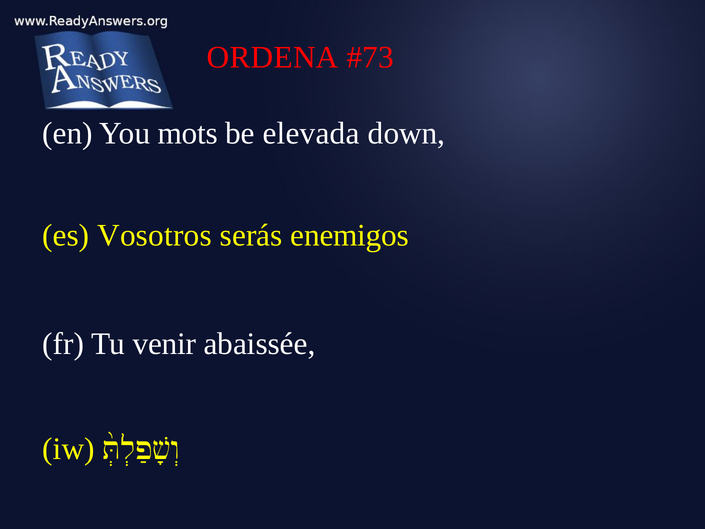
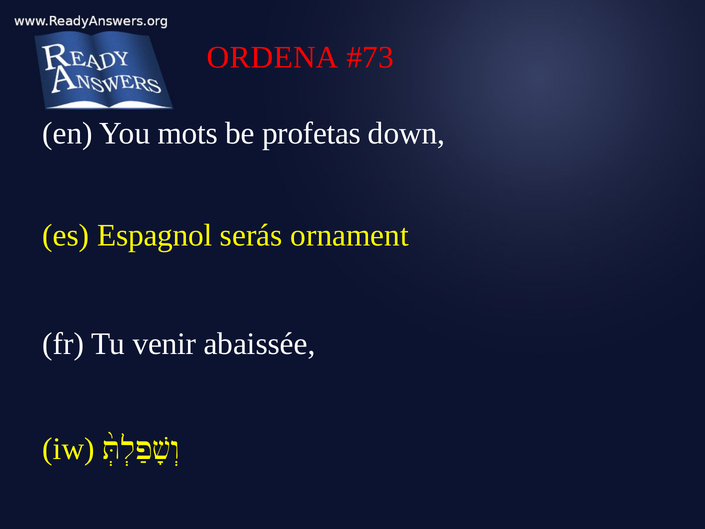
elevada: elevada -> profetas
Vosotros: Vosotros -> Espagnol
enemigos: enemigos -> ornament
